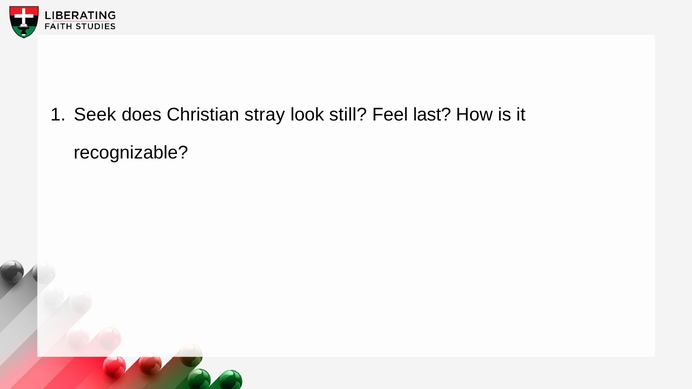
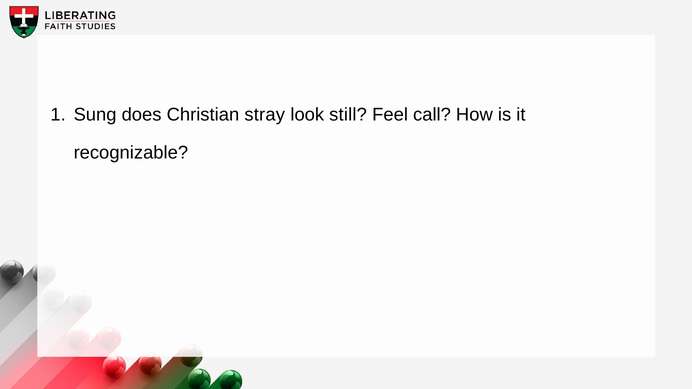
Seek: Seek -> Sung
last: last -> call
